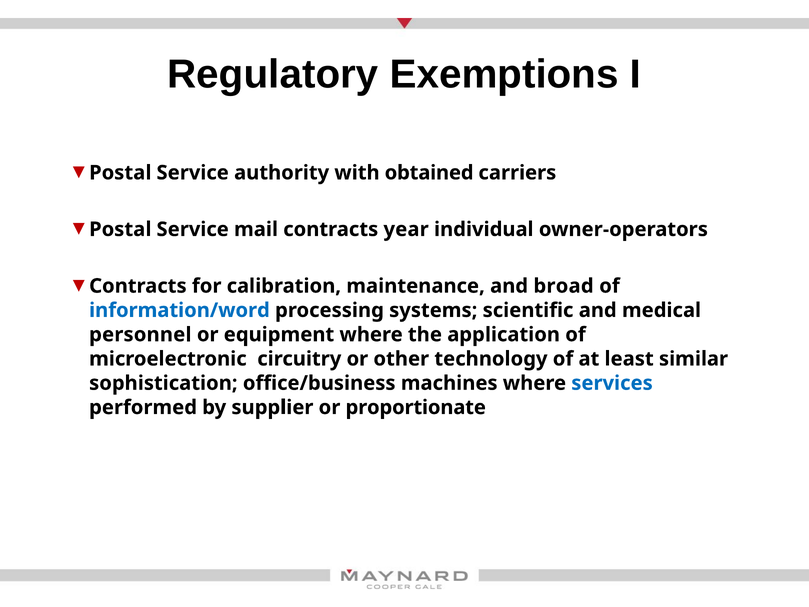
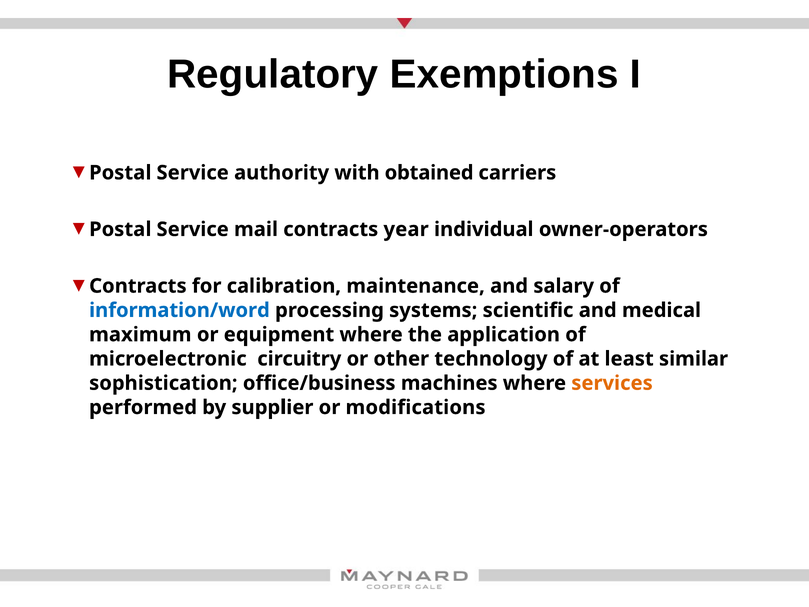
broad: broad -> salary
personnel: personnel -> maximum
services colour: blue -> orange
proportionate: proportionate -> modifications
